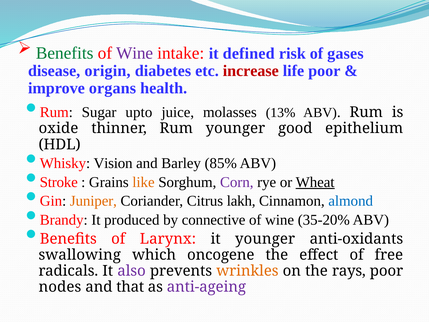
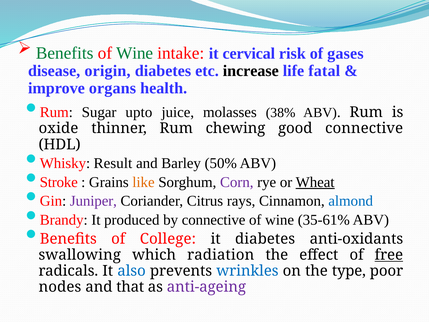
Wine at (135, 53) colour: purple -> green
defined: defined -> cervical
increase colour: red -> black
life poor: poor -> fatal
13%: 13% -> 38%
Rum younger: younger -> chewing
good epithelium: epithelium -> connective
Vision: Vision -> Result
85%: 85% -> 50%
Juniper colour: orange -> purple
lakh: lakh -> rays
35-20%: 35-20% -> 35-61%
Larynx: Larynx -> College
it younger: younger -> diabetes
oncogene: oncogene -> radiation
free underline: none -> present
also colour: purple -> blue
wrinkles colour: orange -> blue
rays: rays -> type
